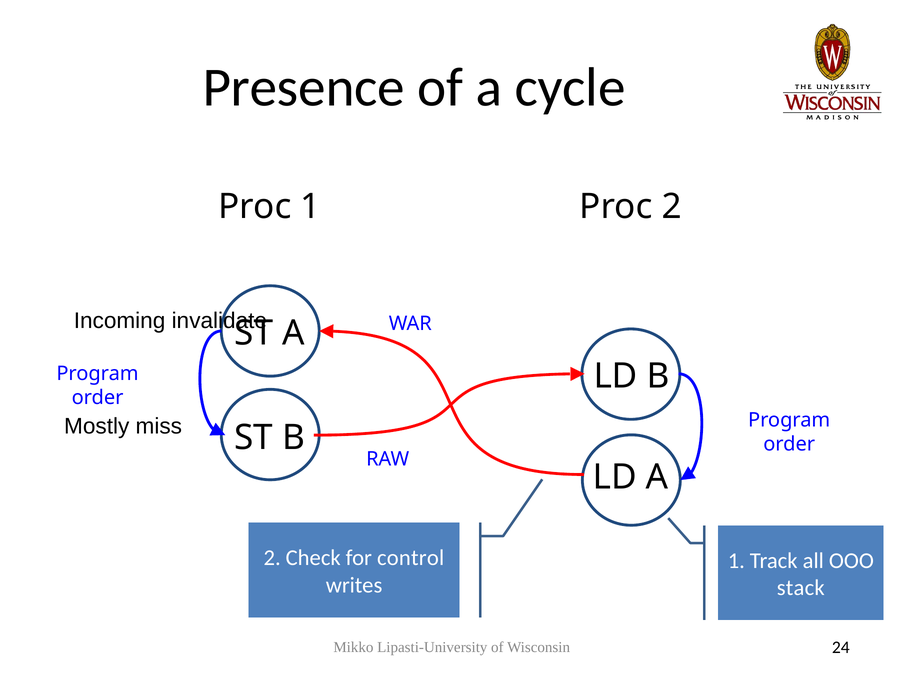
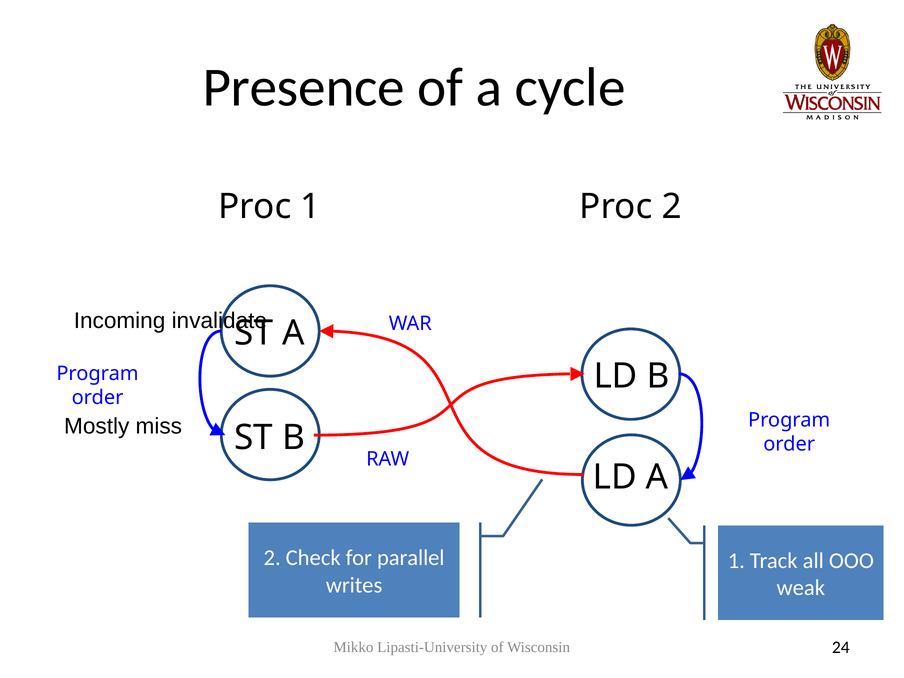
control: control -> parallel
stack: stack -> weak
